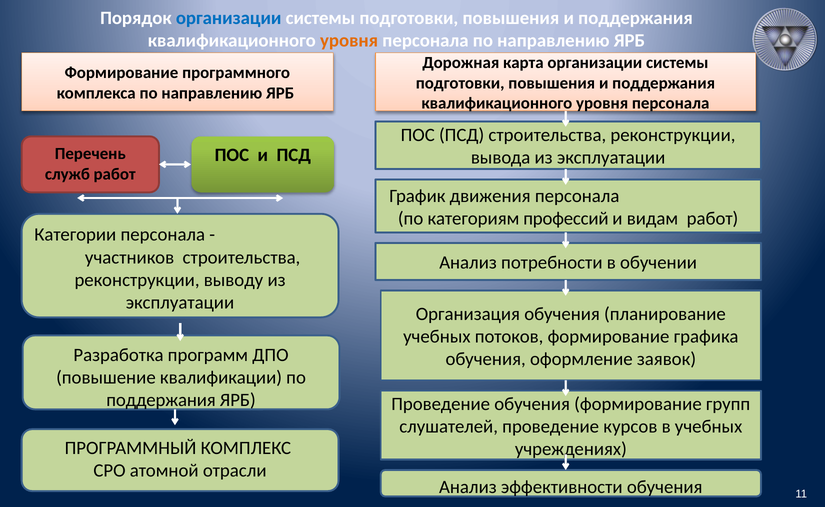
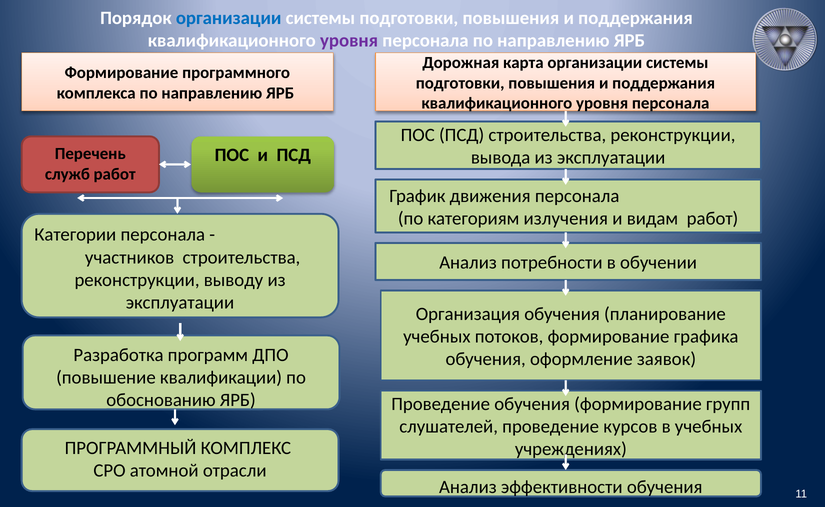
уровня at (349, 41) colour: orange -> purple
профессий: профессий -> излучения
поддержания at (161, 400): поддержания -> обоснованию
